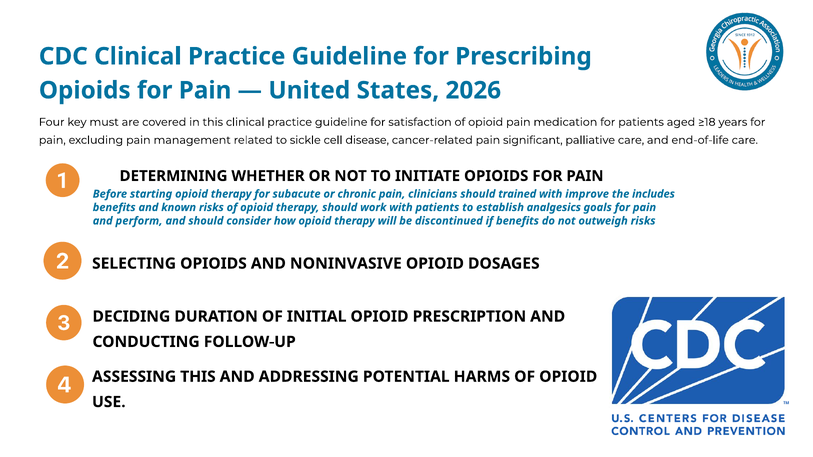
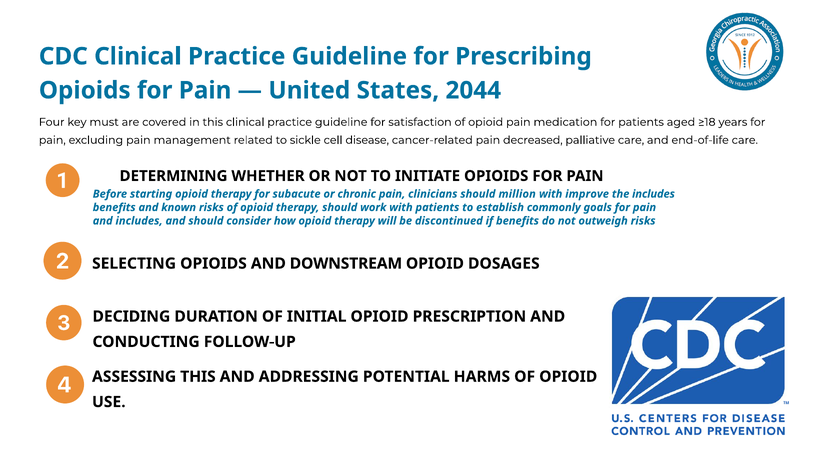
2026: 2026 -> 2044
significant: significant -> decreased
trained: trained -> million
analgesics: analgesics -> commonly
and perform: perform -> includes
NONINVASIVE: NONINVASIVE -> DOWNSTREAM
